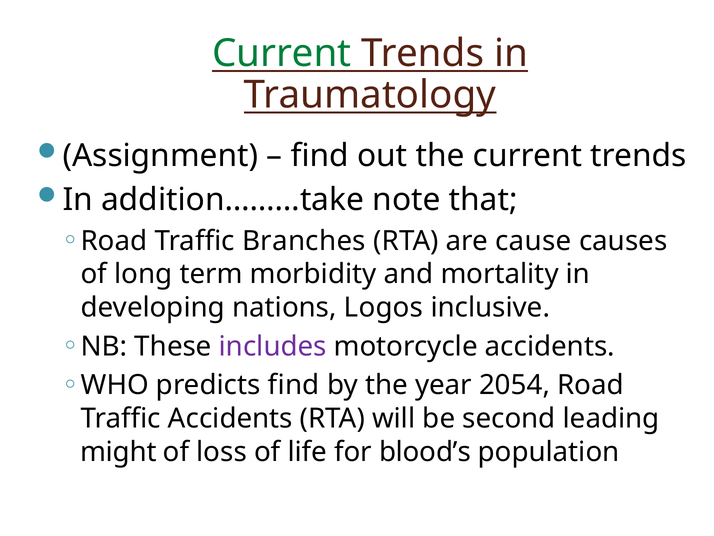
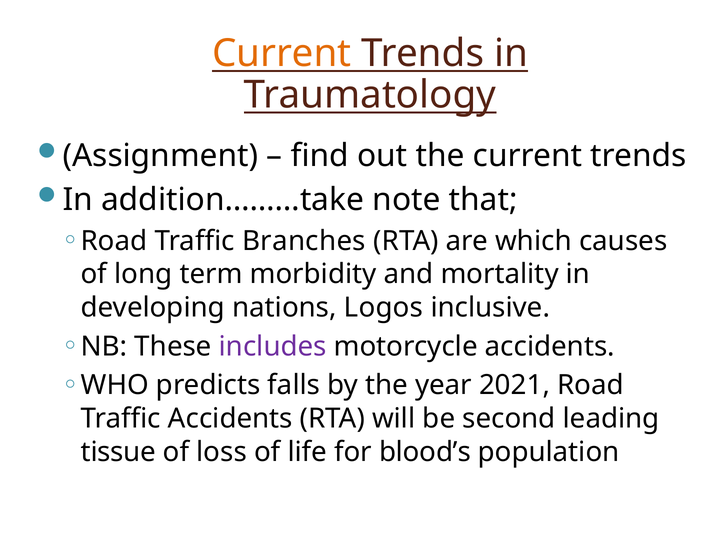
Current at (282, 53) colour: green -> orange
cause: cause -> which
predicts find: find -> falls
2054: 2054 -> 2021
might: might -> tissue
